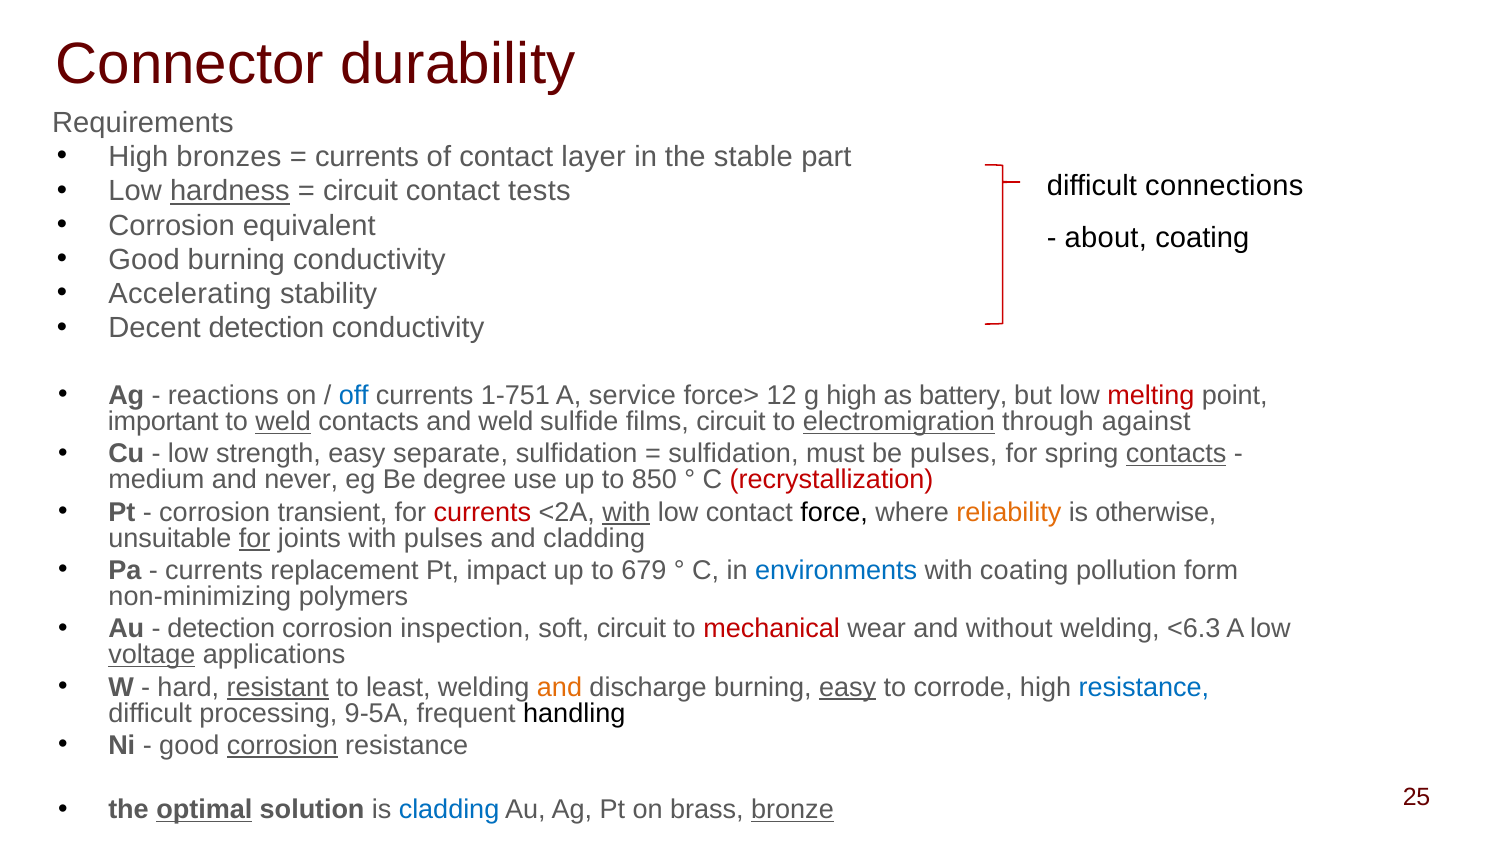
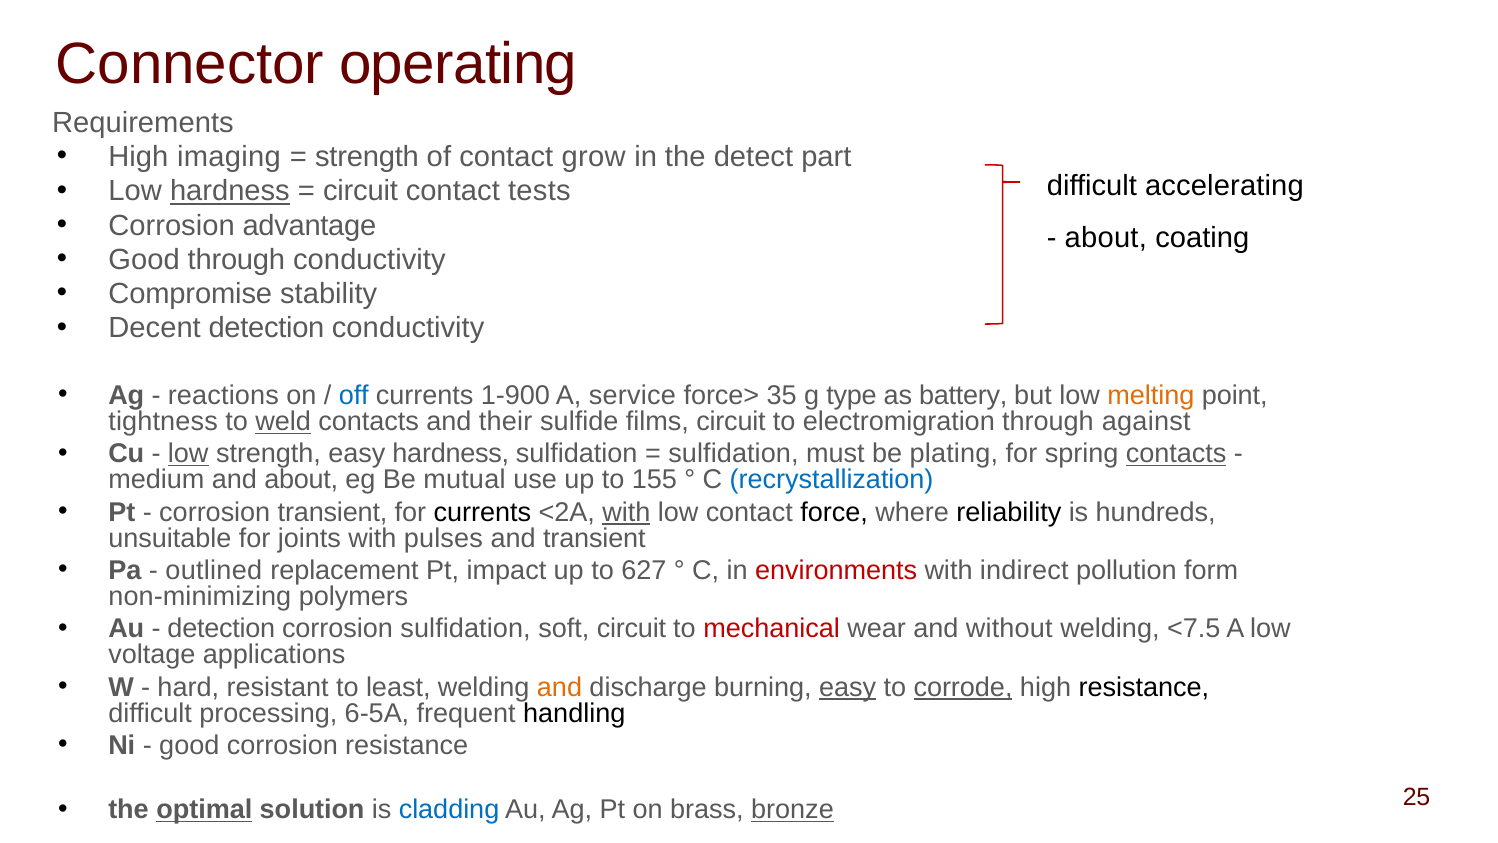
durability: durability -> operating
bronzes: bronzes -> imaging
currents at (367, 157): currents -> strength
layer: layer -> grow
stable: stable -> detect
connections: connections -> accelerating
equivalent: equivalent -> advantage
Good burning: burning -> through
Accelerating: Accelerating -> Compromise
1-751: 1-751 -> 1-900
12: 12 -> 35
g high: high -> type
melting colour: red -> orange
important: important -> tightness
and weld: weld -> their
electromigration underline: present -> none
low at (188, 454) underline: none -> present
easy separate: separate -> hardness
be pulses: pulses -> plating
and never: never -> about
degree: degree -> mutual
850: 850 -> 155
recrystallization colour: red -> blue
currents at (482, 512) colour: red -> black
reliability colour: orange -> black
otherwise: otherwise -> hundreds
for at (255, 538) underline: present -> none
and cladding: cladding -> transient
currents at (214, 570): currents -> outlined
679: 679 -> 627
environments colour: blue -> red
with coating: coating -> indirect
corrosion inspection: inspection -> sulfidation
<6.3: <6.3 -> <7.5
voltage underline: present -> none
resistant underline: present -> none
corrode underline: none -> present
resistance at (1144, 687) colour: blue -> black
9-5A: 9-5A -> 6-5A
corrosion at (282, 745) underline: present -> none
